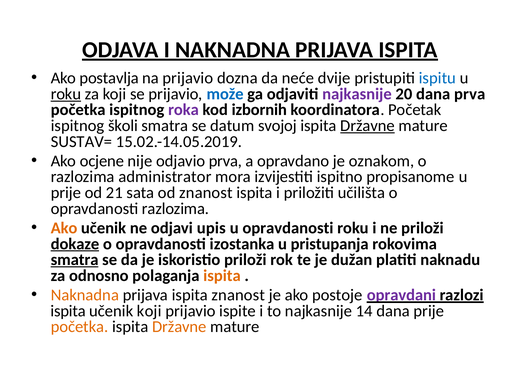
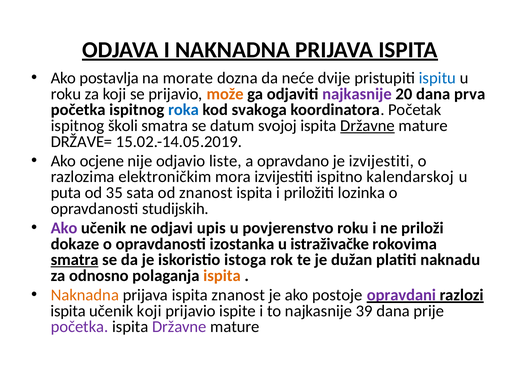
na prijavio: prijavio -> morate
roku at (66, 94) underline: present -> none
može colour: blue -> orange
roka colour: purple -> blue
izbornih: izbornih -> svakoga
SUSTAV=: SUSTAV= -> DRŽAVE=
odjavio prva: prva -> liste
je oznakom: oznakom -> izvijestiti
administrator: administrator -> elektroničkim
propisanome: propisanome -> kalendarskoj
prije at (66, 193): prije -> puta
21: 21 -> 35
učilišta: učilišta -> lozinka
opravdanosti razlozima: razlozima -> studijskih
Ako at (64, 228) colour: orange -> purple
u opravdanosti: opravdanosti -> povjerenstvo
dokaze underline: present -> none
pristupanja: pristupanja -> istraživačke
iskoristio priloži: priloži -> istoga
14: 14 -> 39
početka at (80, 327) colour: orange -> purple
Državne at (179, 327) colour: orange -> purple
